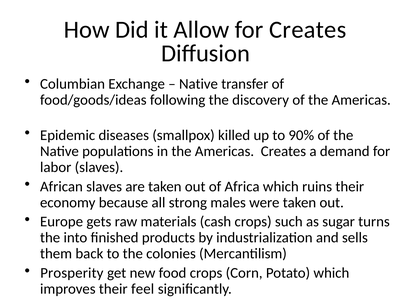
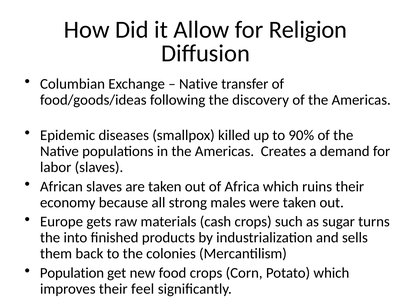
for Creates: Creates -> Religion
Prosperity: Prosperity -> Population
